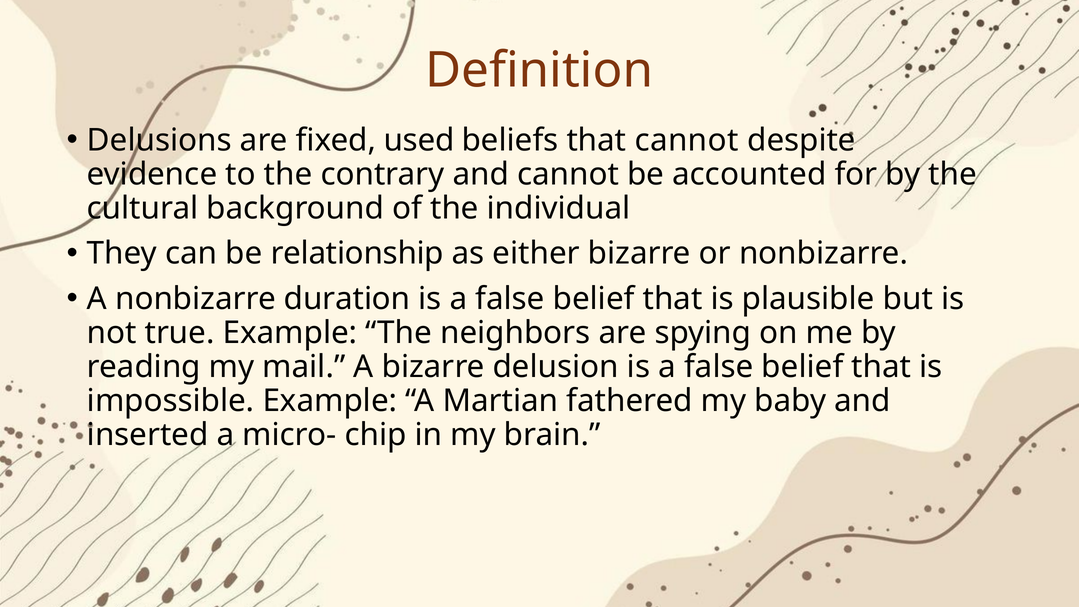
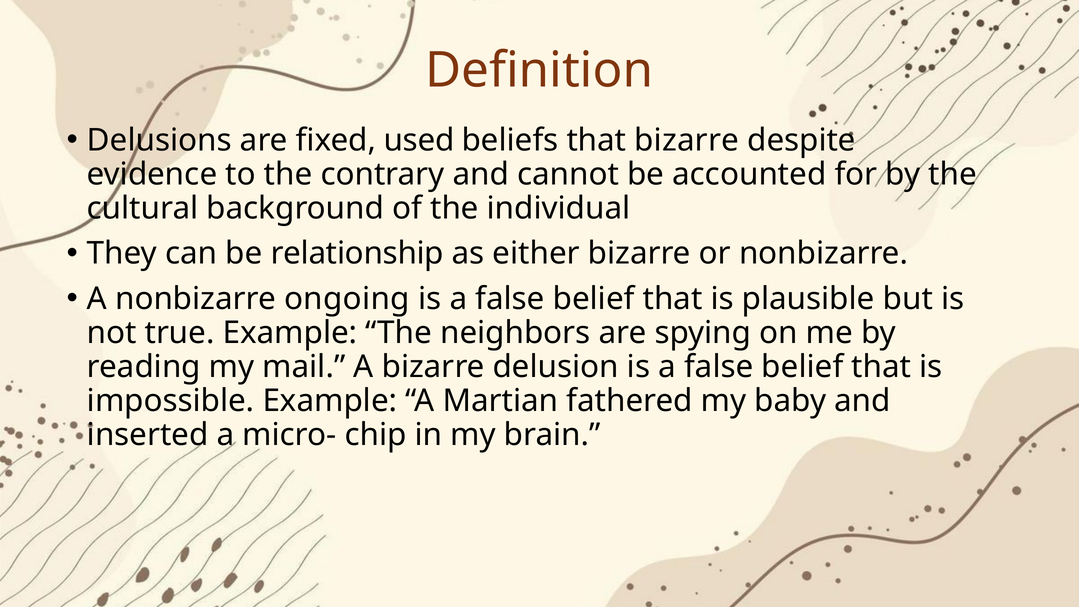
that cannot: cannot -> bizarre
duration: duration -> ongoing
